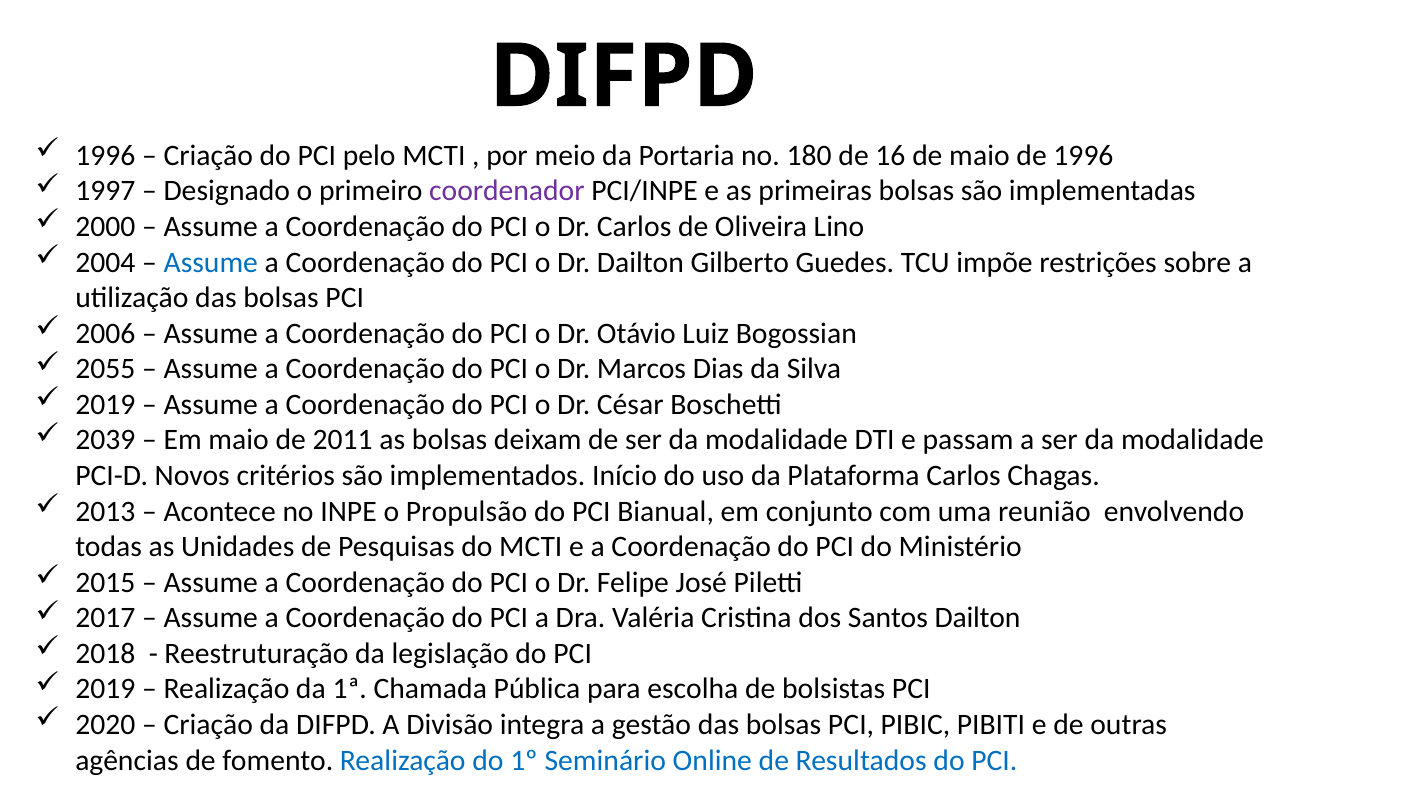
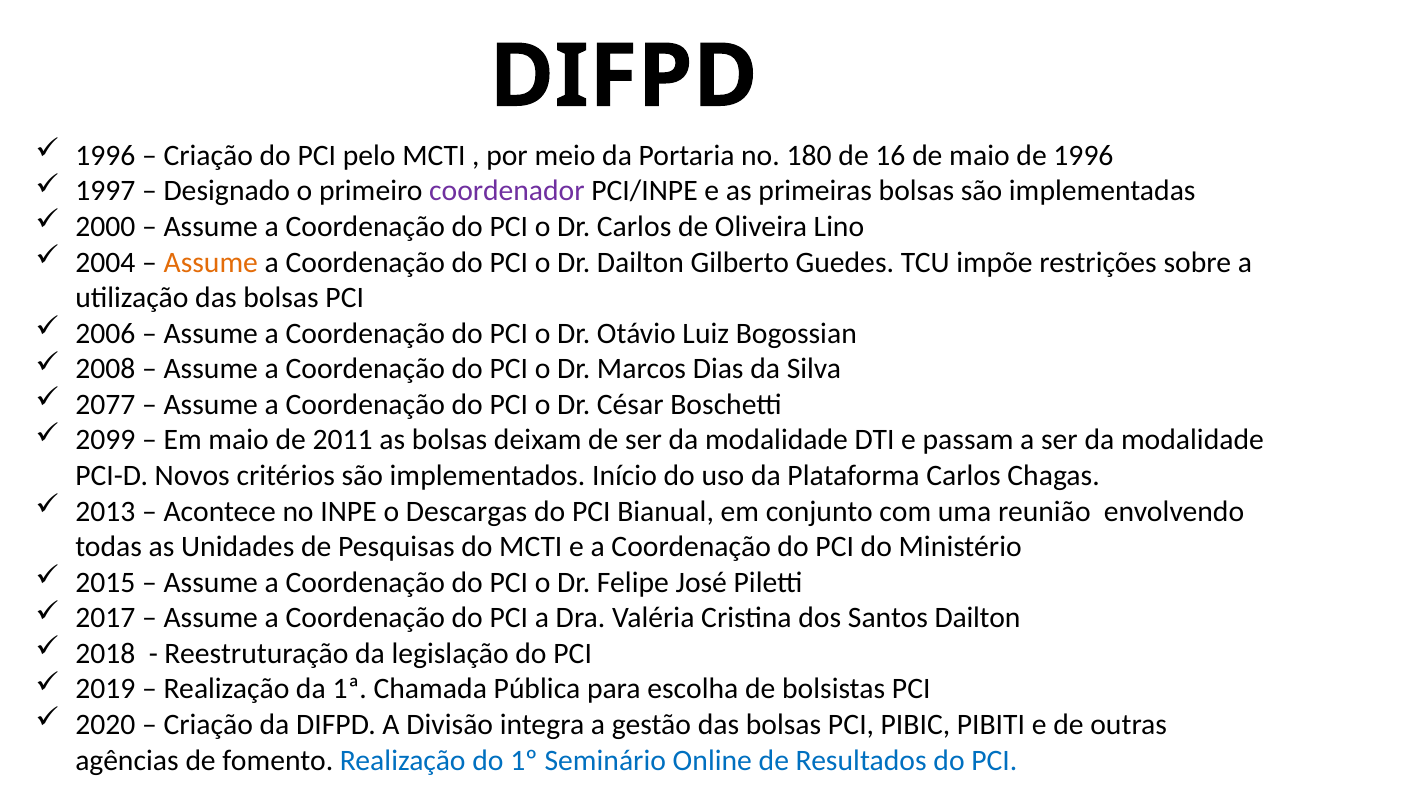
Assume at (211, 262) colour: blue -> orange
2055: 2055 -> 2008
2019 at (105, 405): 2019 -> 2077
2039: 2039 -> 2099
Propulsão: Propulsão -> Descargas
